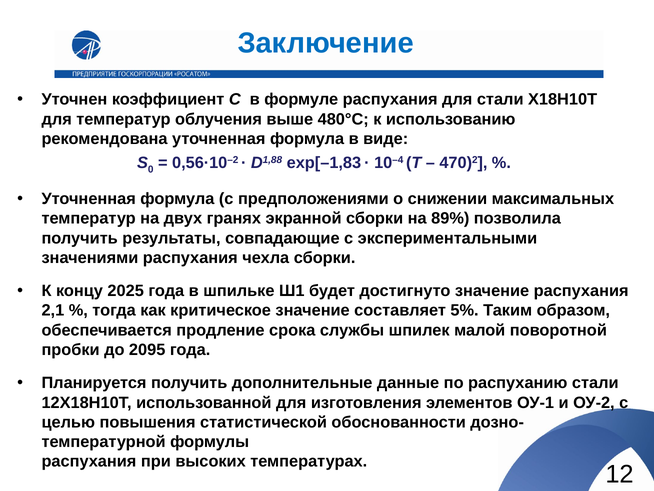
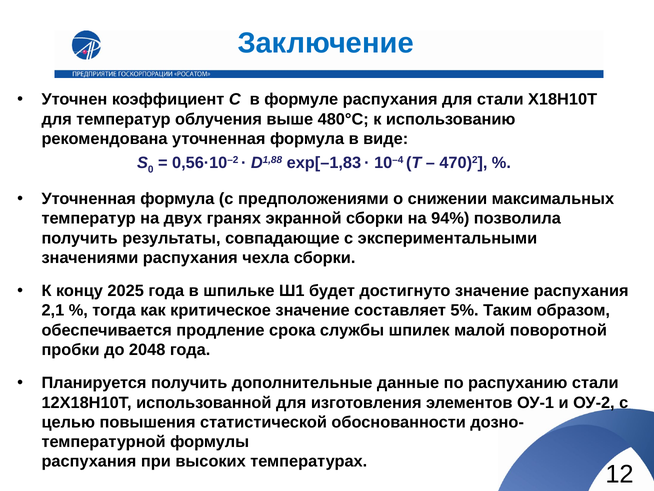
89%: 89% -> 94%
2095: 2095 -> 2048
